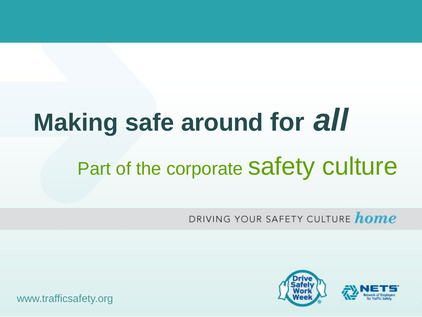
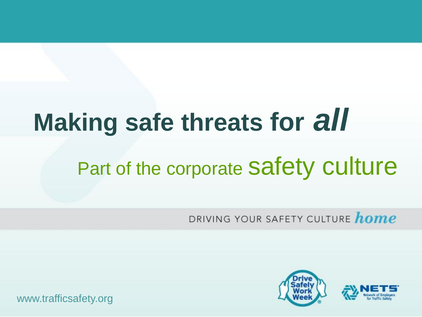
around: around -> threats
